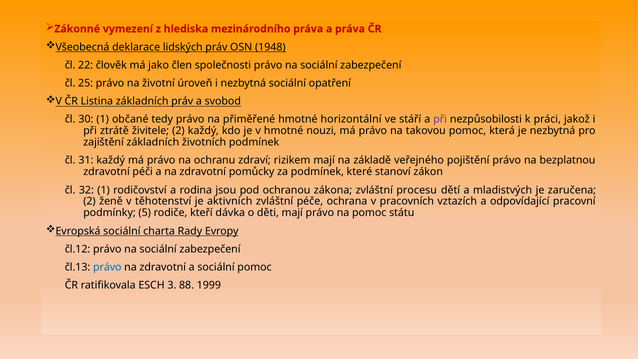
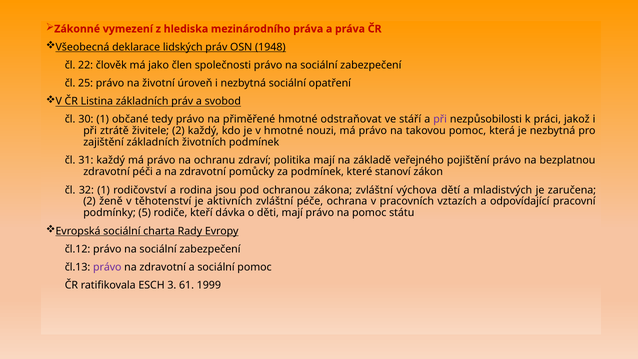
horizontální: horizontální -> odstraňovat
rizikem: rizikem -> politika
procesu: procesu -> výchova
právo at (107, 267) colour: blue -> purple
88: 88 -> 61
